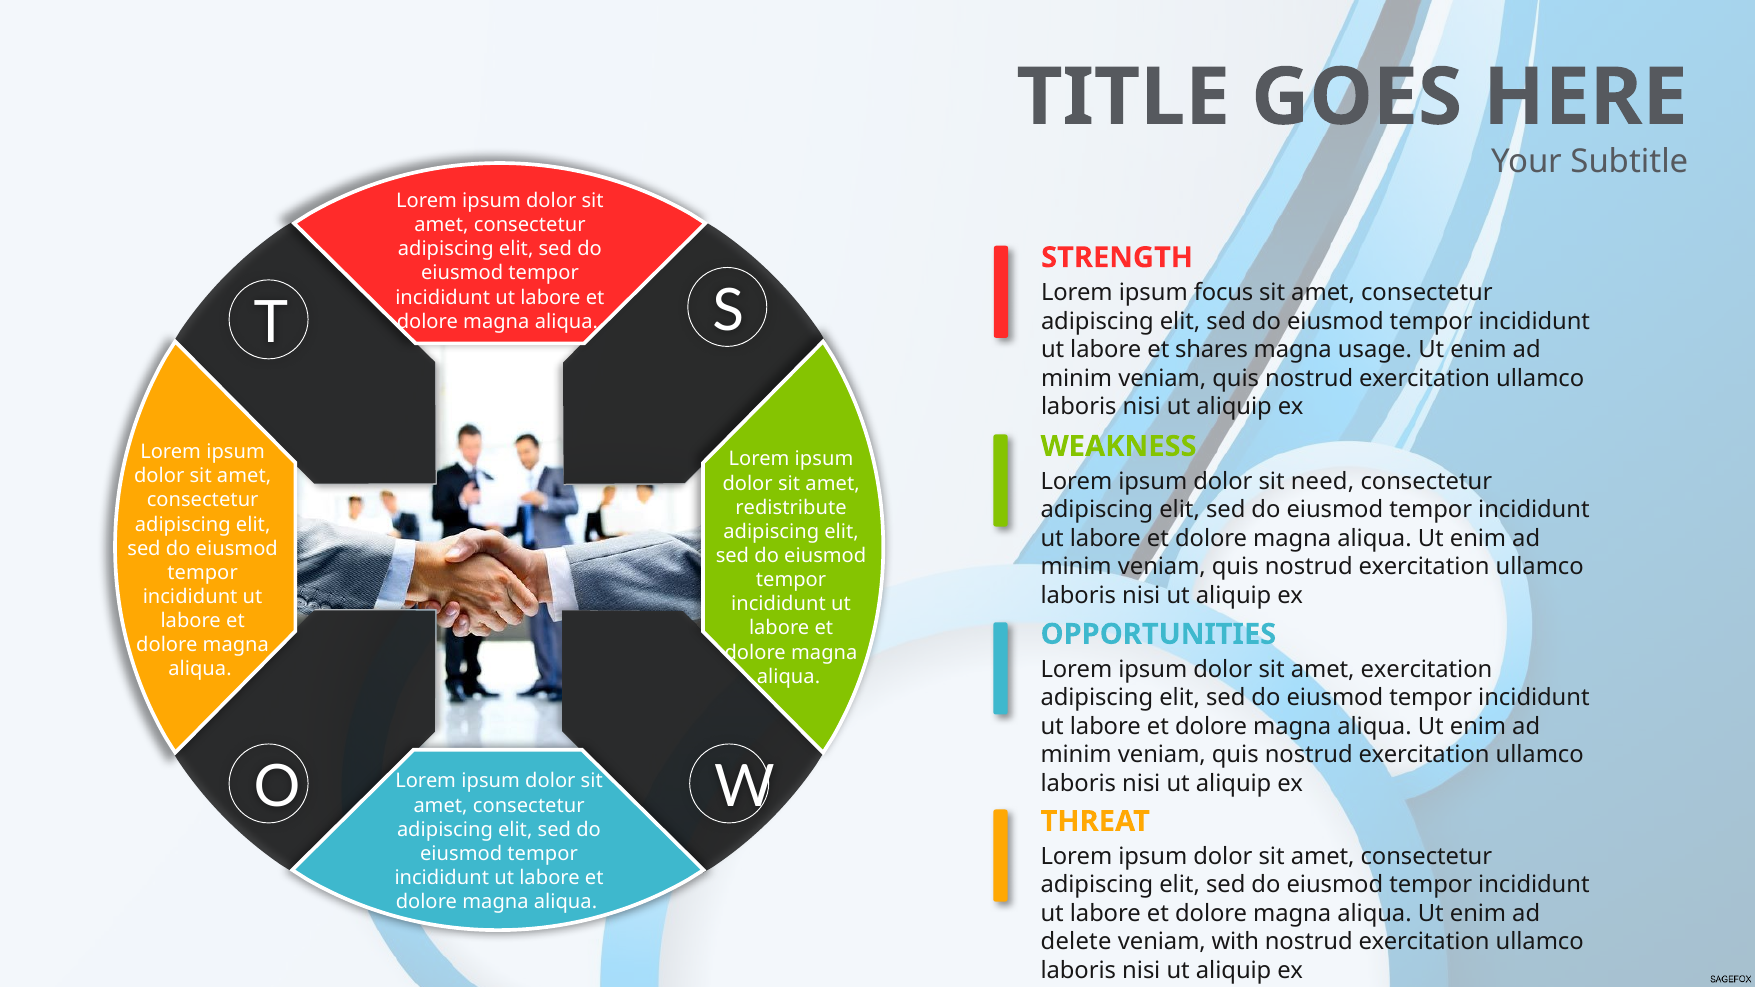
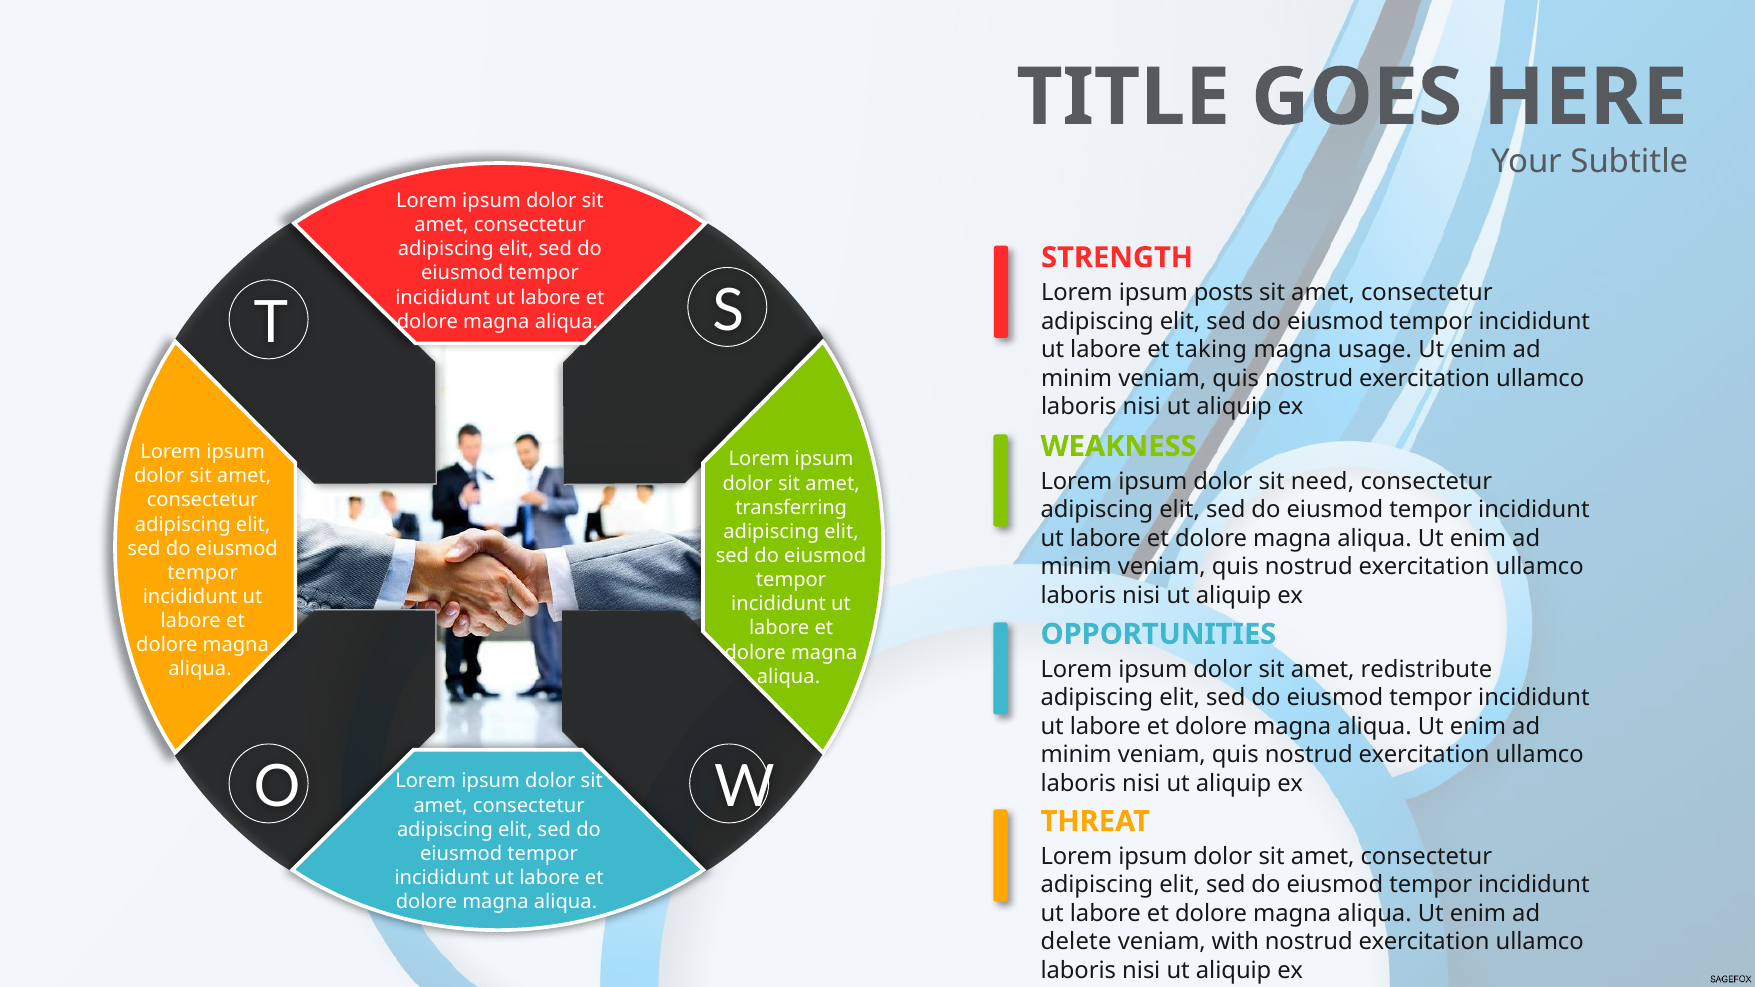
focus: focus -> posts
shares: shares -> taking
redistribute: redistribute -> transferring
amet exercitation: exercitation -> redistribute
